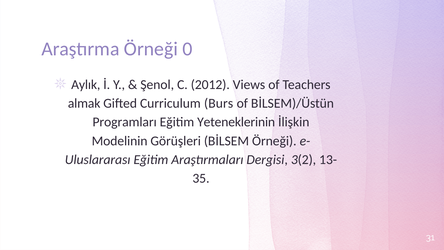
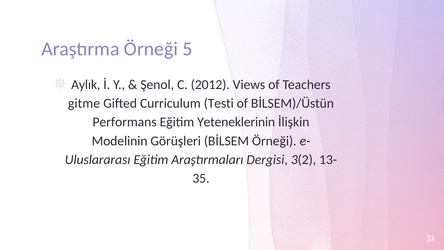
0: 0 -> 5
almak: almak -> gitme
Burs: Burs -> Testi
Programları: Programları -> Performans
